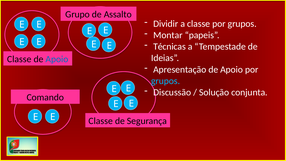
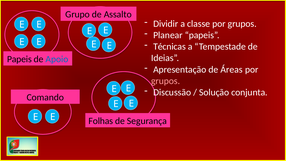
Montar: Montar -> Planear
Classe at (19, 59): Classe -> Papeis
Apresentação de Apoio: Apoio -> Áreas
grupos at (166, 81) colour: light blue -> pink
Classe at (101, 121): Classe -> Folhas
